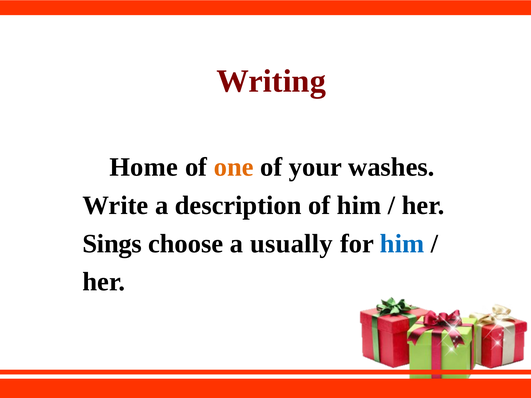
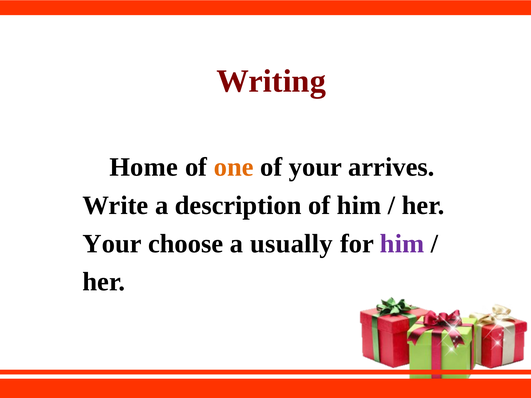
washes: washes -> arrives
Sings at (112, 244): Sings -> Your
him at (402, 244) colour: blue -> purple
